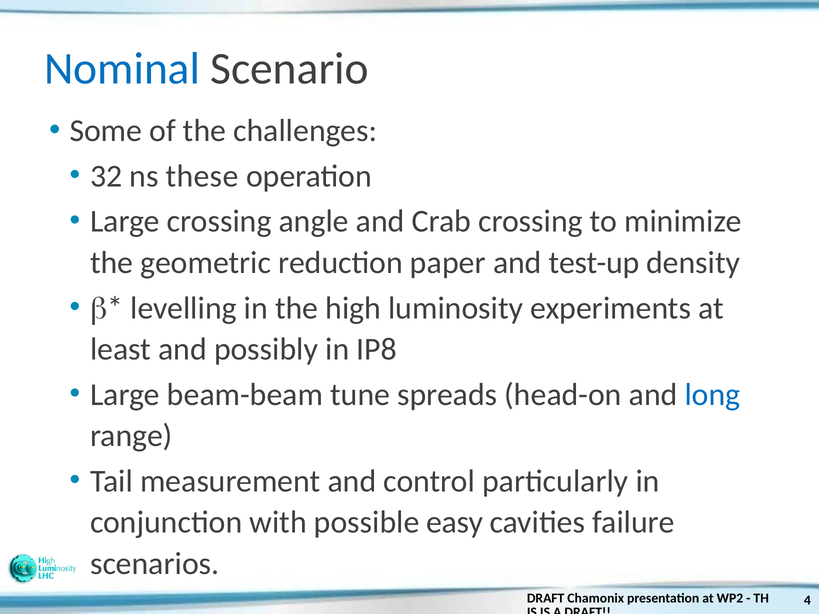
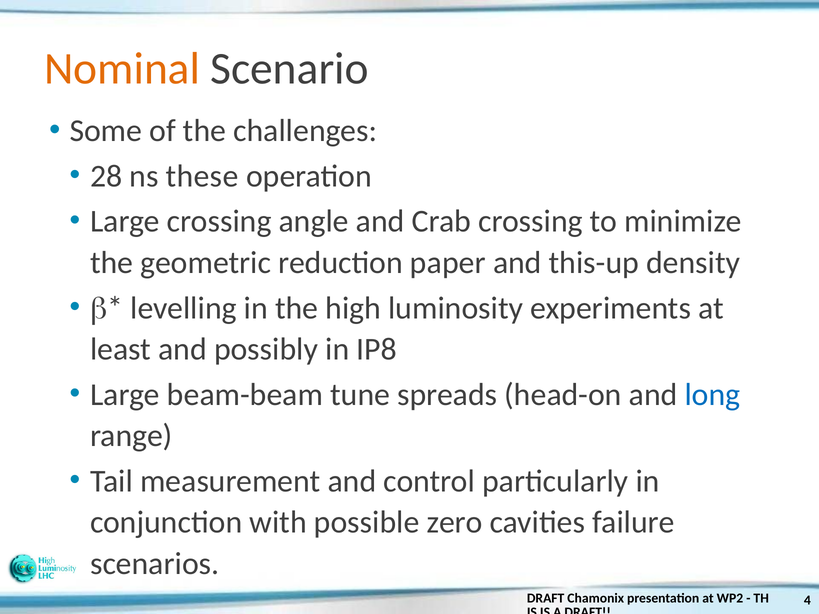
Nominal colour: blue -> orange
32: 32 -> 28
test-up: test-up -> this-up
easy: easy -> zero
